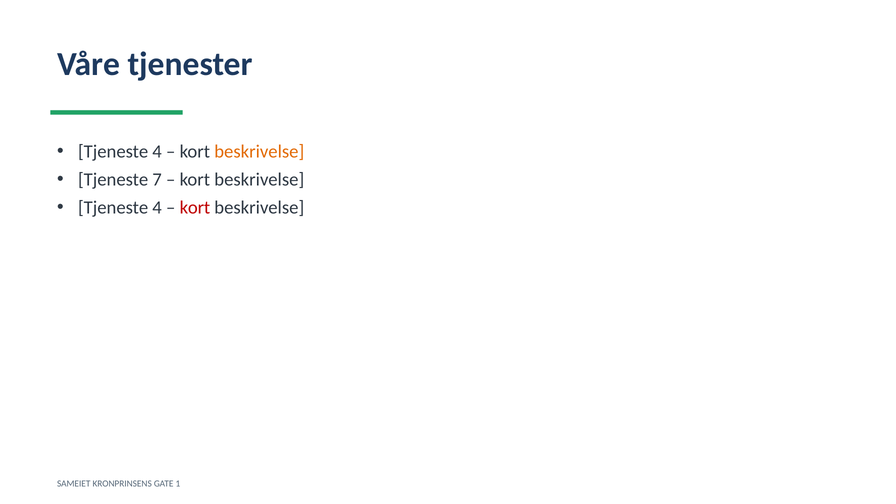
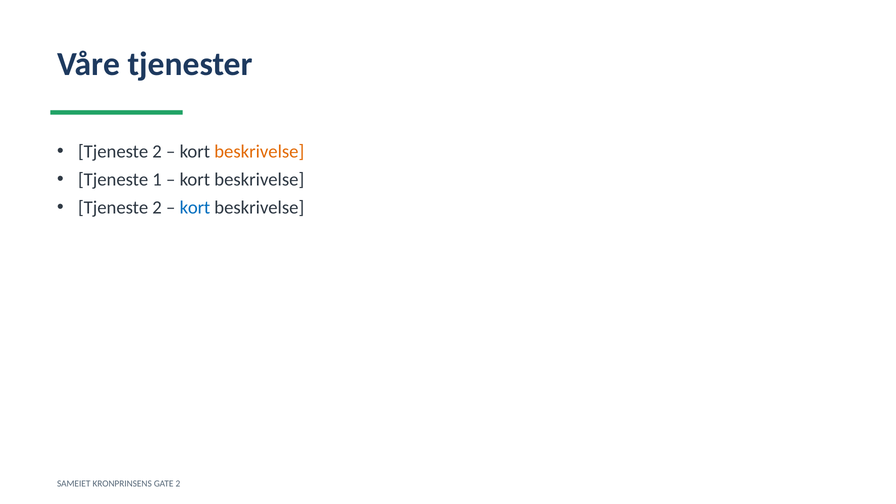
4 at (157, 152): 4 -> 2
7: 7 -> 1
4 at (157, 208): 4 -> 2
kort at (195, 208) colour: red -> blue
GATE 1: 1 -> 2
